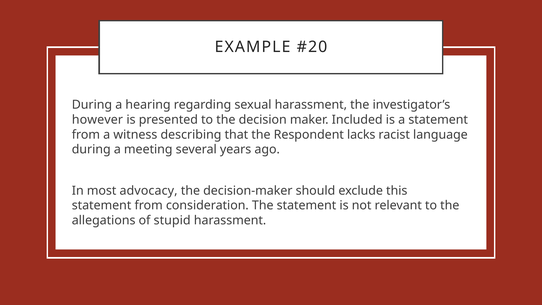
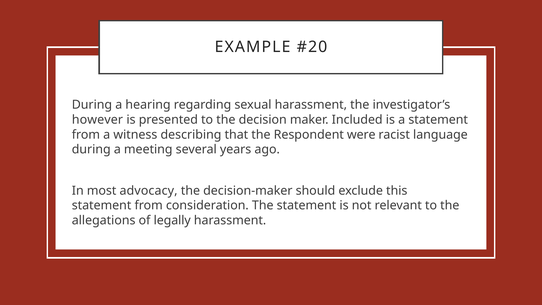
lacks: lacks -> were
stupid: stupid -> legally
